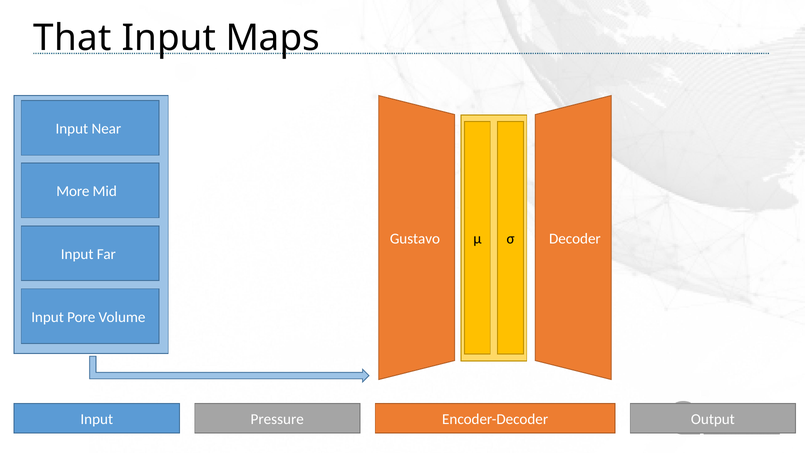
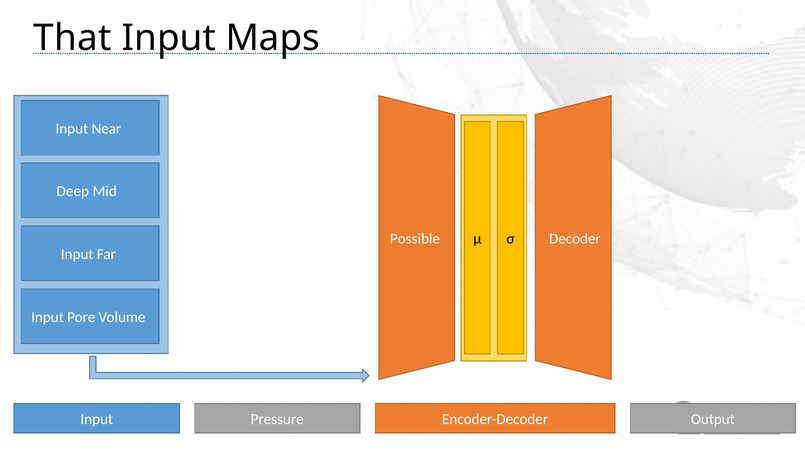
More: More -> Deep
Gustavo: Gustavo -> Possible
